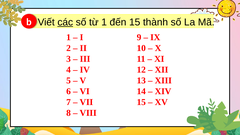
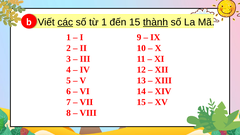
thành underline: none -> present
